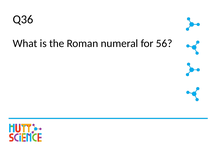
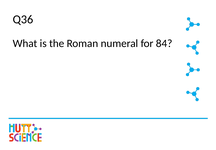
56: 56 -> 84
